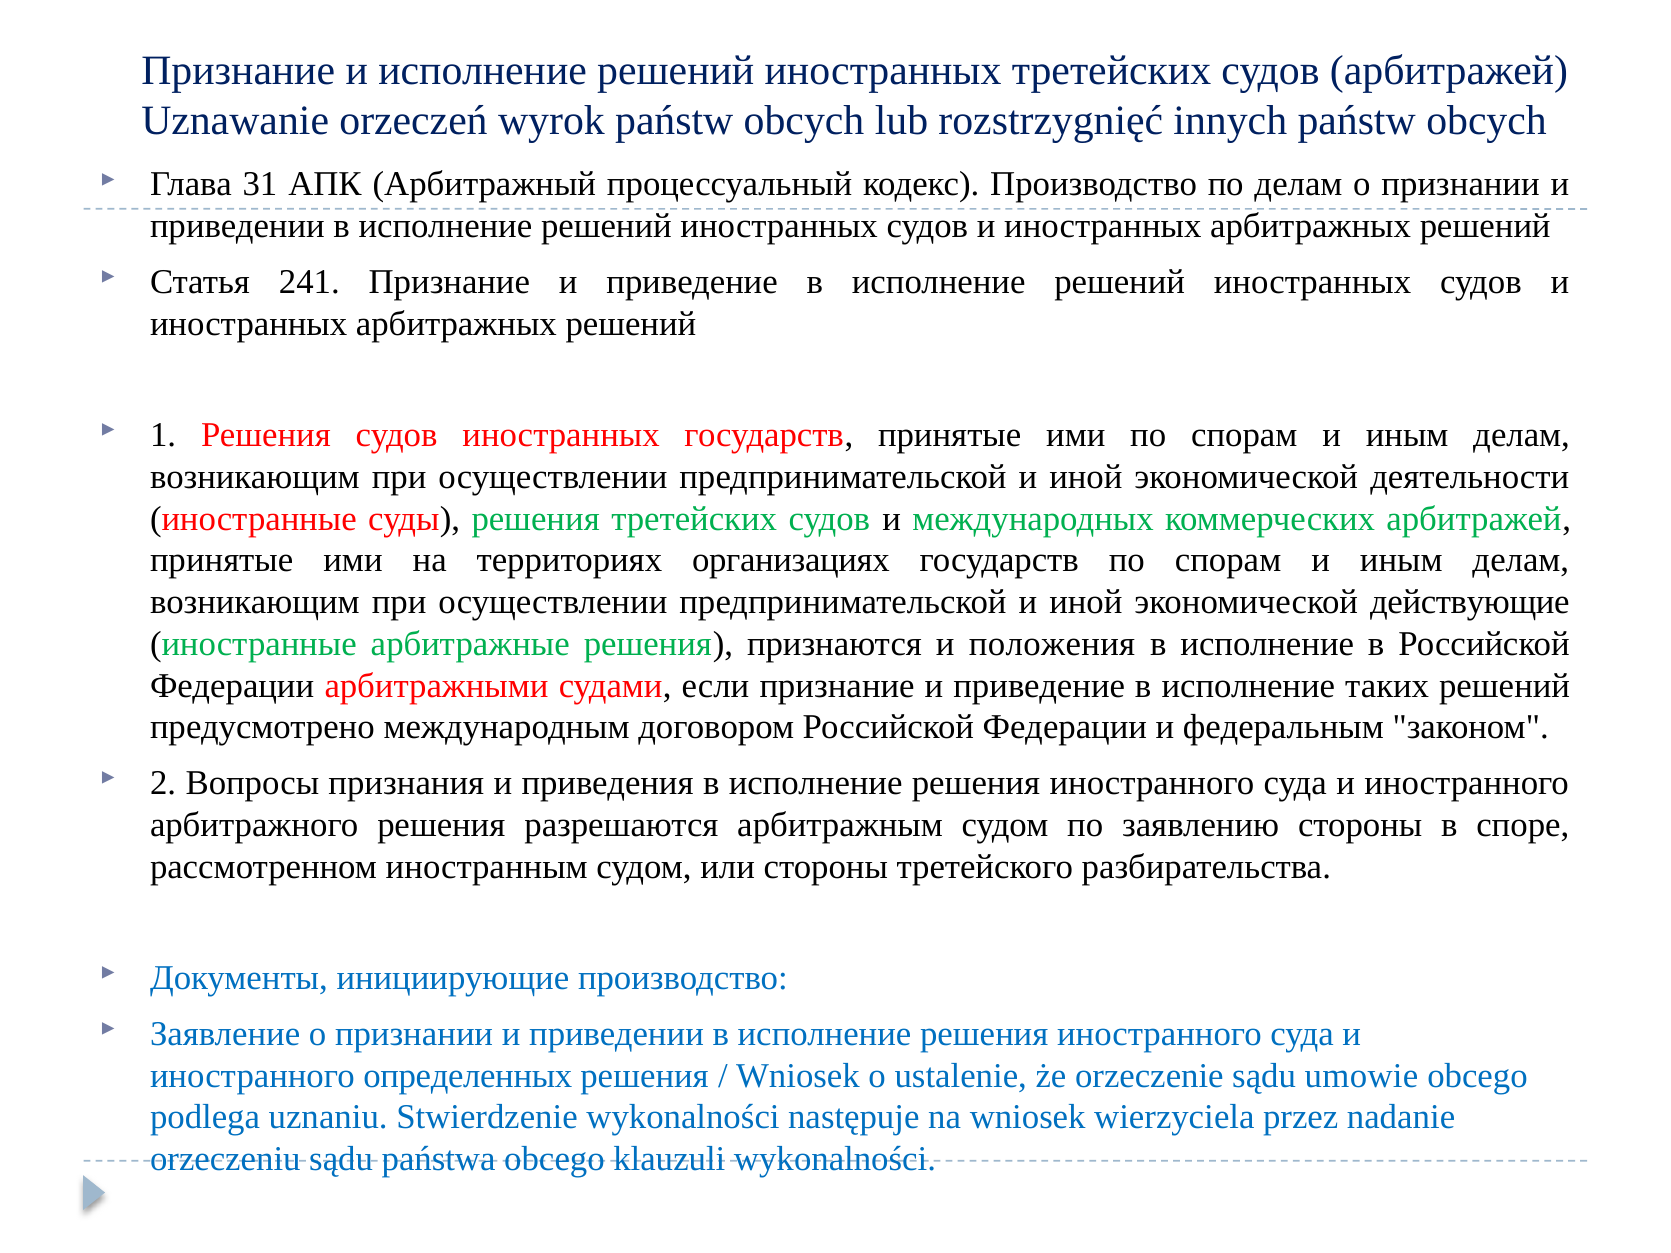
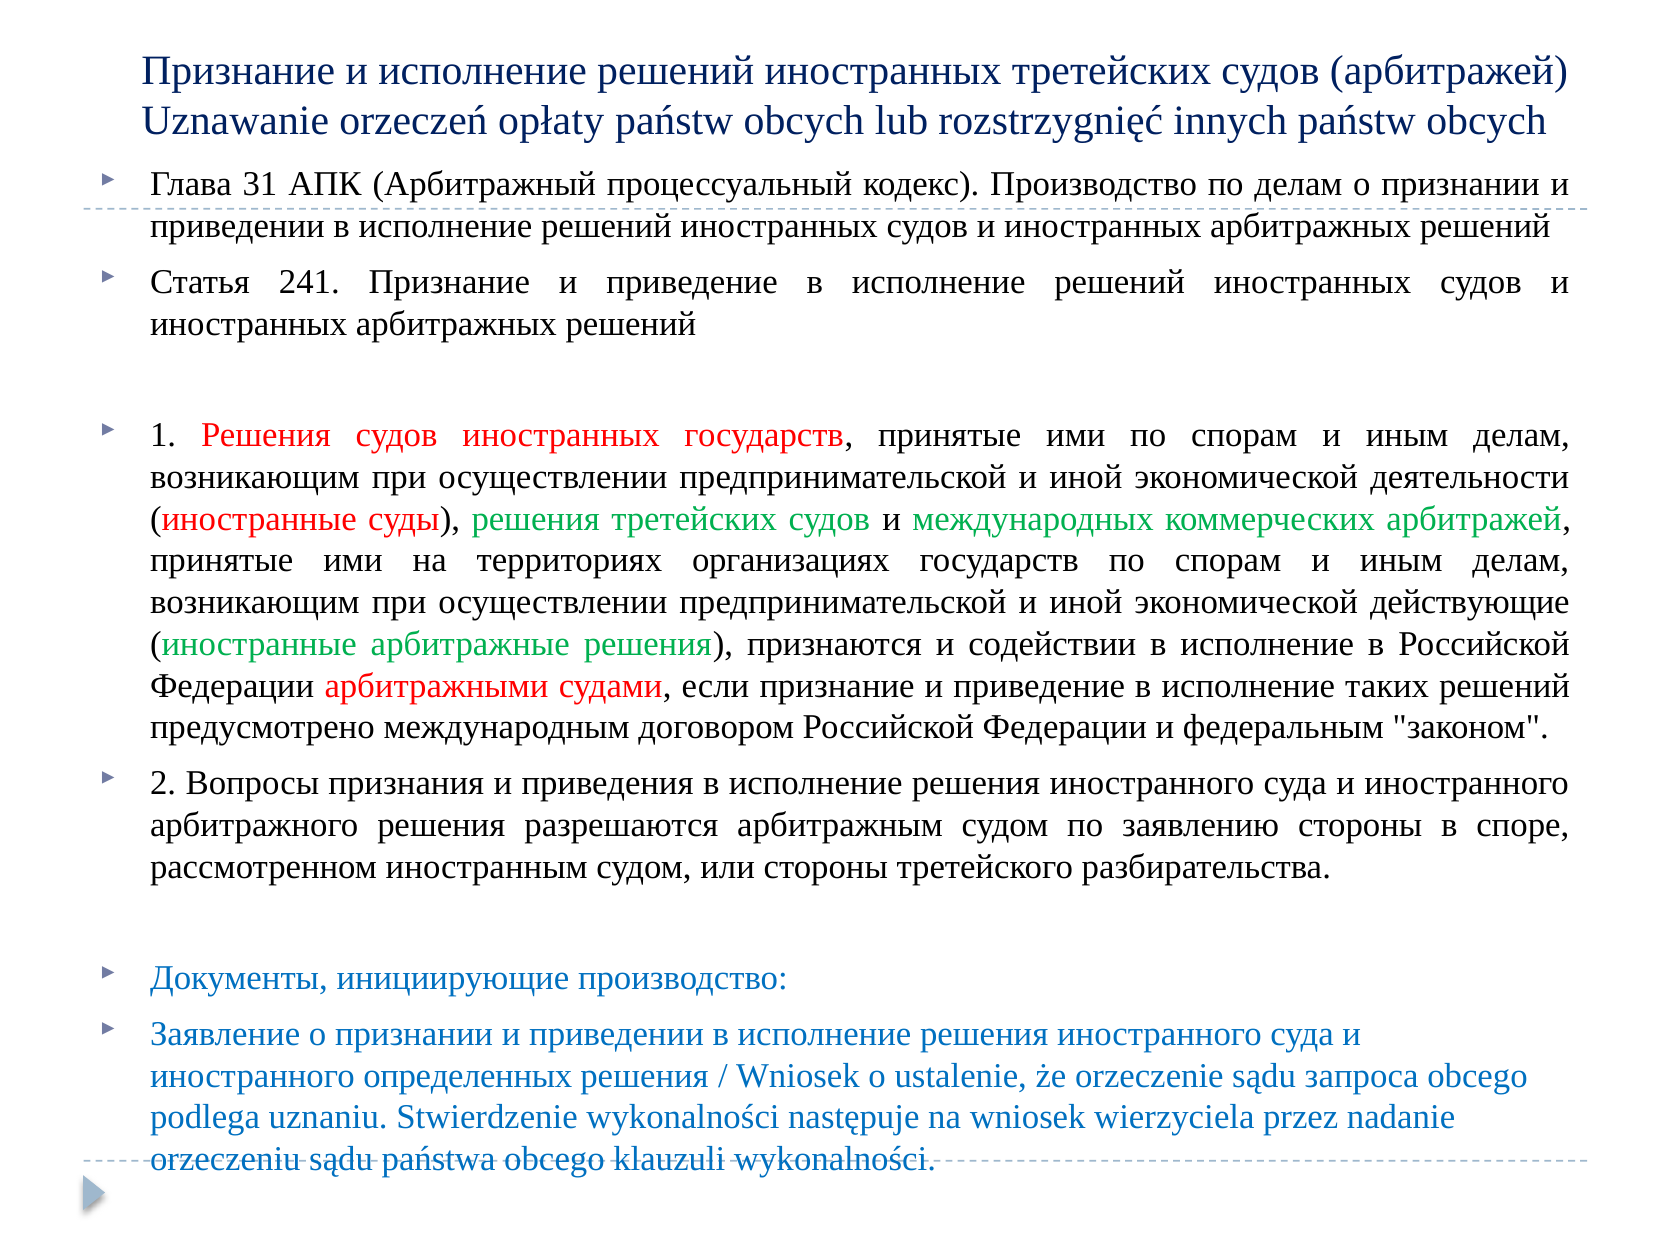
wyrok: wyrok -> opłaty
положения: положения -> содействии
umowie: umowie -> запроса
